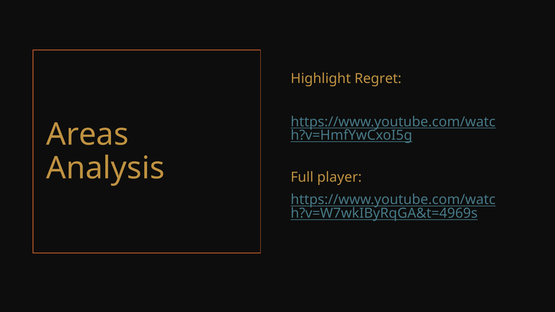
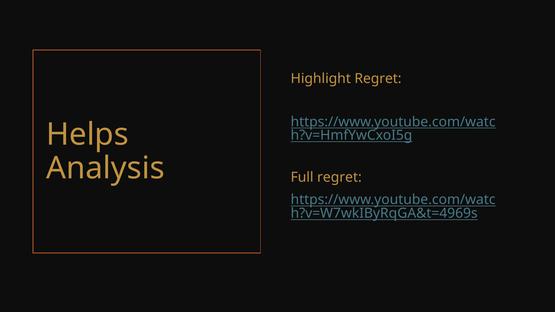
Areas: Areas -> Helps
Full player: player -> regret
